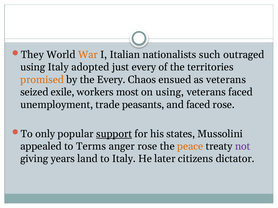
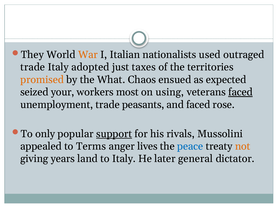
such: such -> used
using at (33, 67): using -> trade
just every: every -> taxes
the Every: Every -> What
as veterans: veterans -> expected
exile: exile -> your
faced at (240, 92) underline: none -> present
states: states -> rivals
anger rose: rose -> lives
peace colour: orange -> blue
not colour: purple -> orange
citizens: citizens -> general
